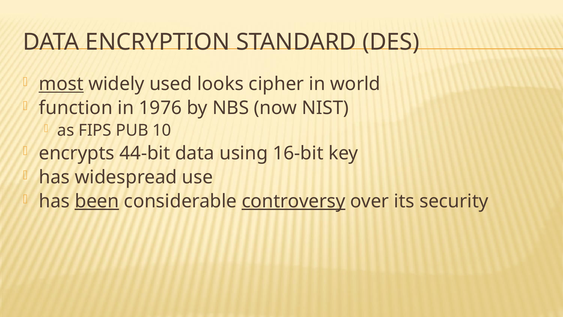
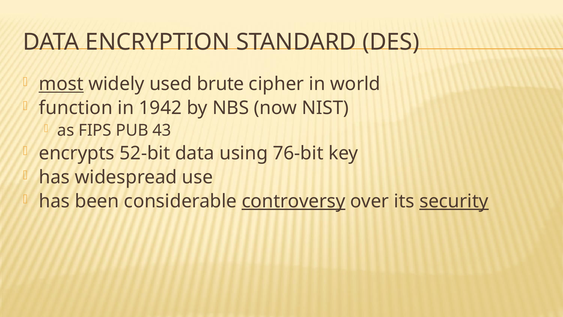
looks: looks -> brute
1976: 1976 -> 1942
10: 10 -> 43
44-bit: 44-bit -> 52-bit
16-bit: 16-bit -> 76-bit
been underline: present -> none
security underline: none -> present
